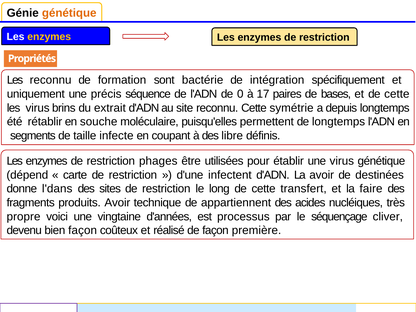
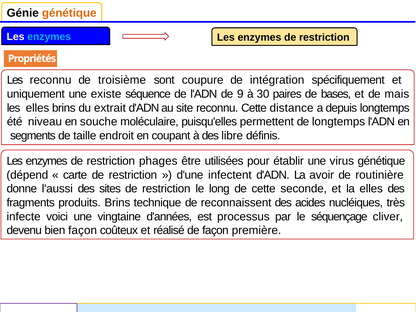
enzymes at (49, 37) colour: yellow -> light blue
formation: formation -> troisième
bactérie: bactérie -> coupure
précis: précis -> existe
0: 0 -> 9
17: 17 -> 30
et de cette: cette -> mais
les virus: virus -> elles
symétrie: symétrie -> distance
rétablir: rétablir -> niveau
infecte: infecte -> endroit
destinées: destinées -> routinière
l'dans: l'dans -> l'aussi
transfert: transfert -> seconde
la faire: faire -> elles
produits Avoir: Avoir -> Brins
appartiennent: appartiennent -> reconnaissent
propre: propre -> infecte
